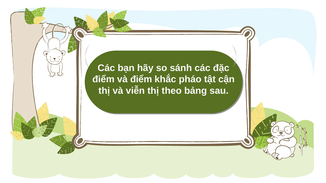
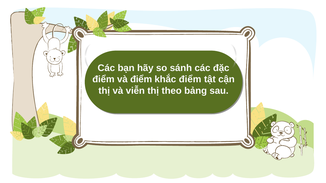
khắc pháo: pháo -> điểm
